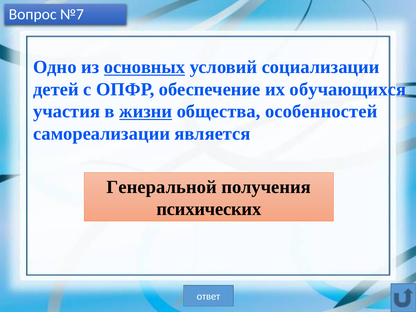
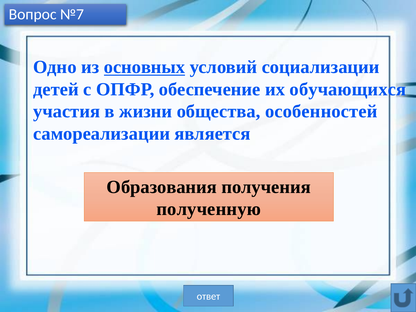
жизни underline: present -> none
Генеральной: Генеральной -> Образования
психических: психических -> полученную
